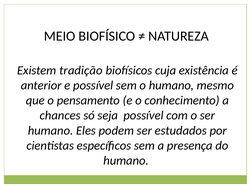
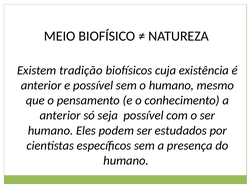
chances at (60, 116): chances -> anterior
